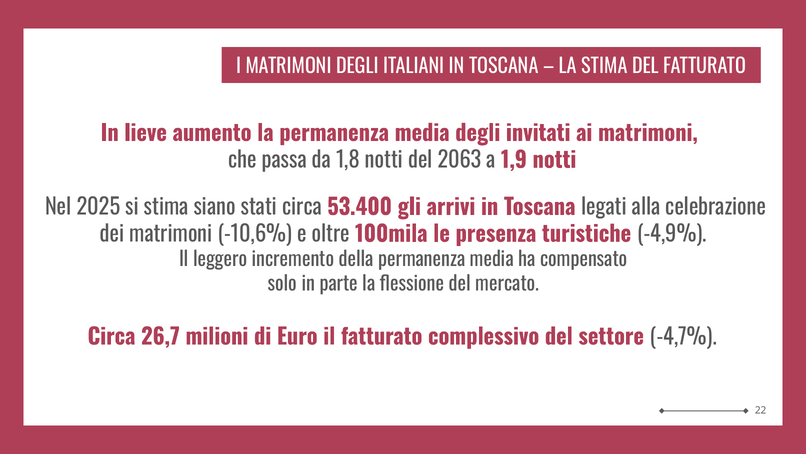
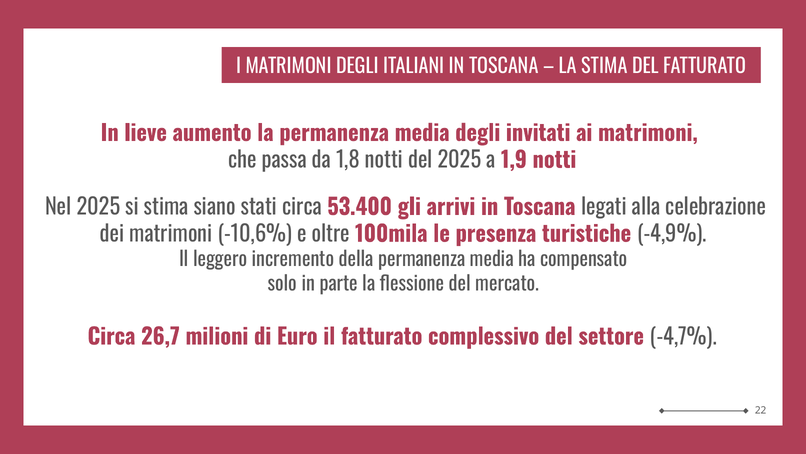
del 2063: 2063 -> 2025
